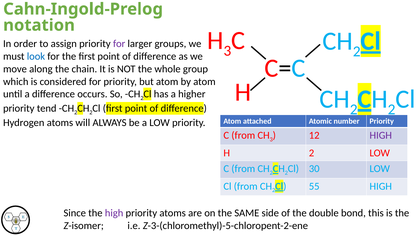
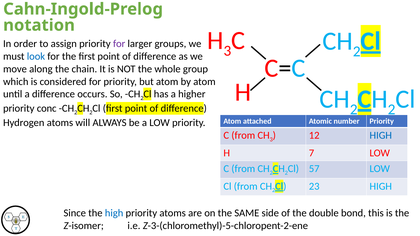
tend: tend -> conc
HIGH at (381, 136) colour: purple -> blue
H 2: 2 -> 7
30: 30 -> 57
55: 55 -> 23
high at (114, 213) colour: purple -> blue
